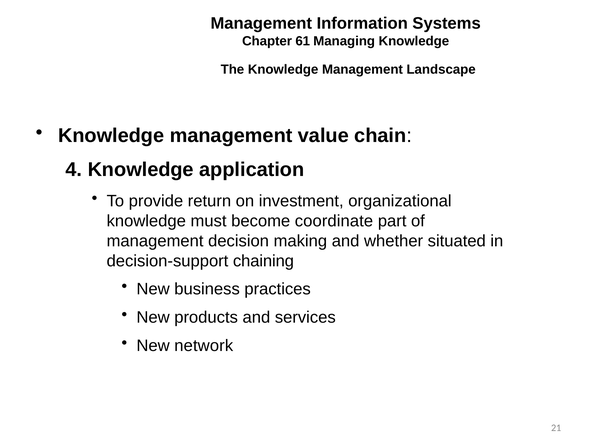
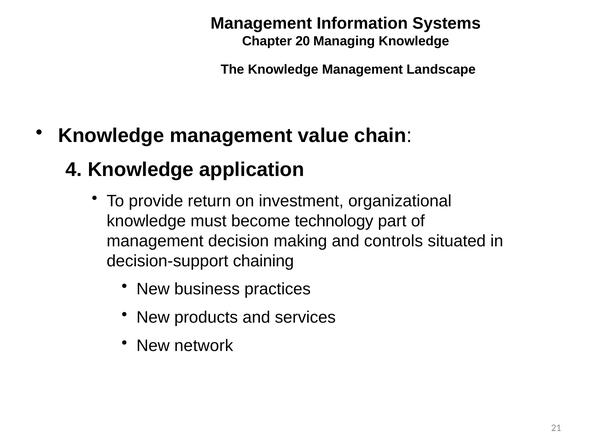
61: 61 -> 20
coordinate: coordinate -> technology
whether: whether -> controls
